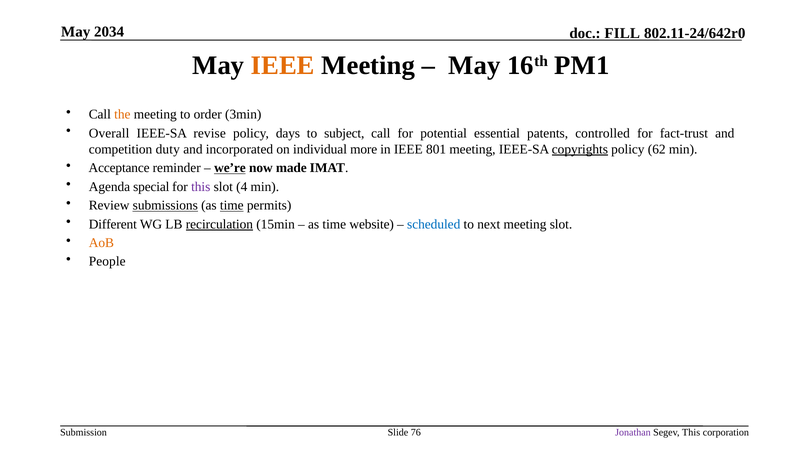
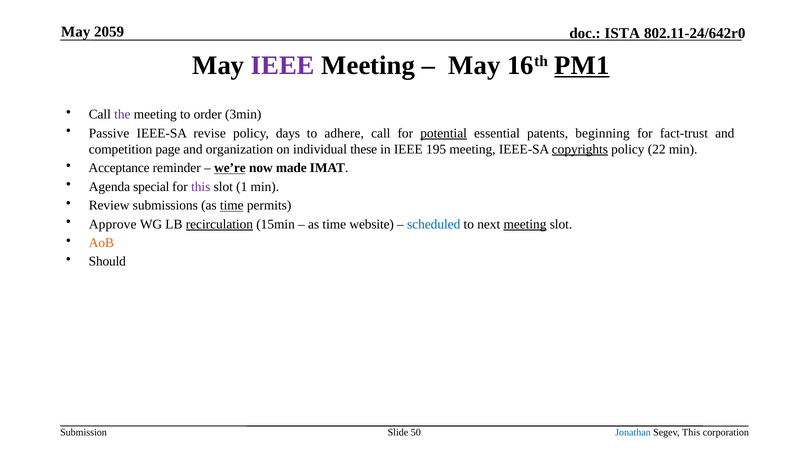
2034: 2034 -> 2059
FILL: FILL -> ISTA
IEEE at (283, 65) colour: orange -> purple
PM1 underline: none -> present
the colour: orange -> purple
Overall: Overall -> Passive
subject: subject -> adhere
potential underline: none -> present
controlled: controlled -> beginning
duty: duty -> page
incorporated: incorporated -> organization
more: more -> these
801: 801 -> 195
62: 62 -> 22
4: 4 -> 1
submissions underline: present -> none
Different: Different -> Approve
meeting at (525, 224) underline: none -> present
People: People -> Should
76: 76 -> 50
Jonathan colour: purple -> blue
